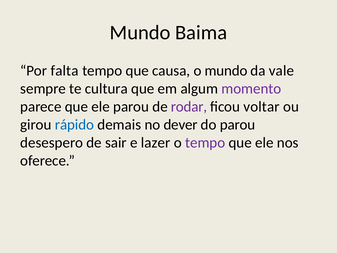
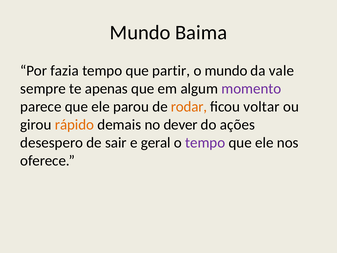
falta: falta -> fazia
causa: causa -> partir
cultura: cultura -> apenas
rodar colour: purple -> orange
rápido colour: blue -> orange
do parou: parou -> ações
lazer: lazer -> geral
